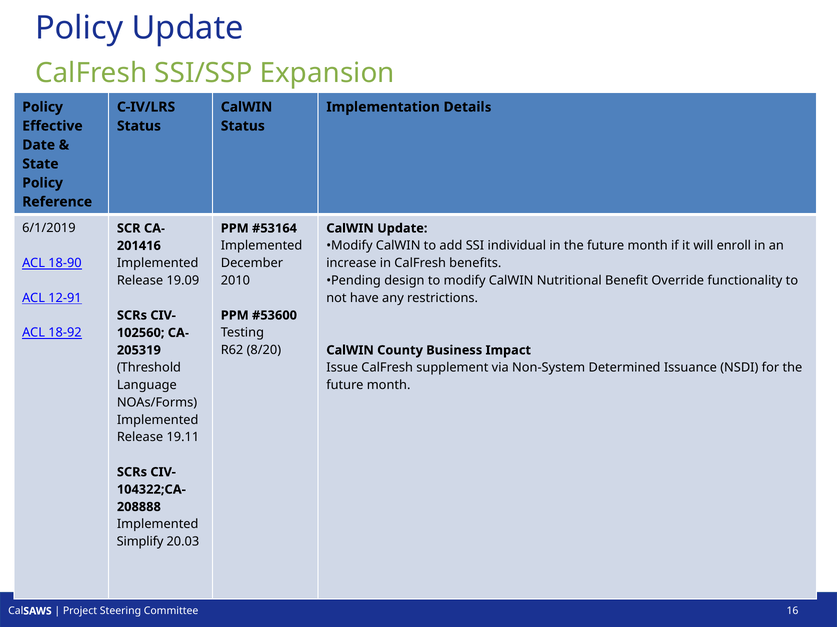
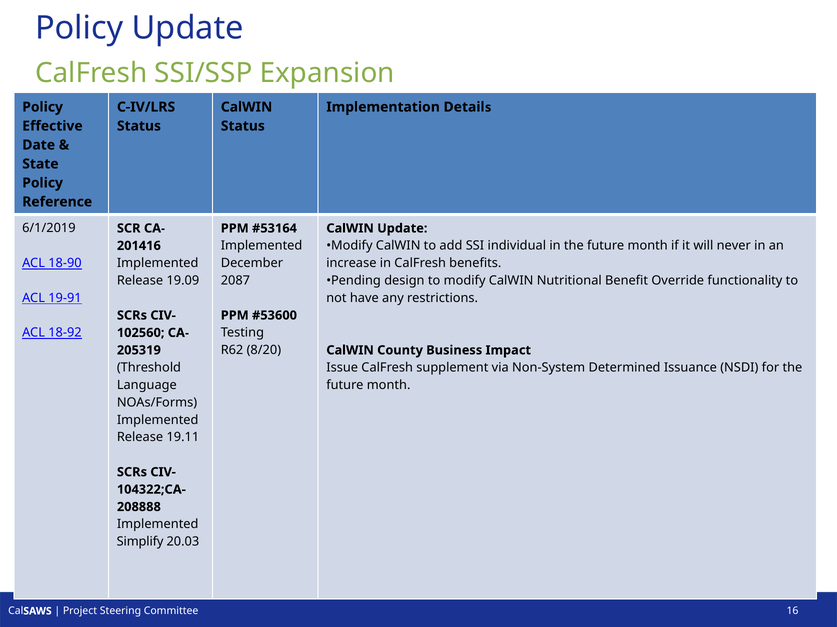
enroll: enroll -> never
2010: 2010 -> 2087
12-91: 12-91 -> 19-91
